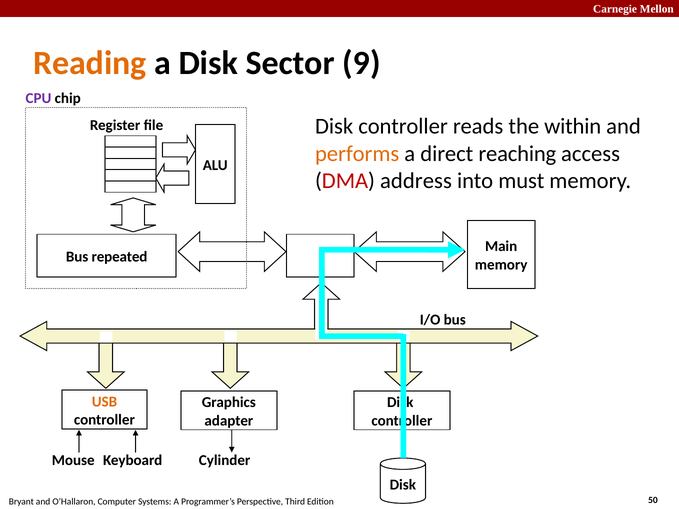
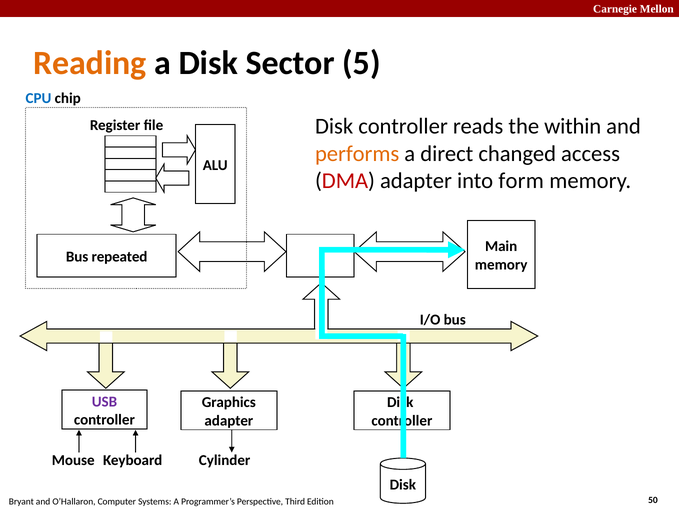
9: 9 -> 5
CPU colour: purple -> blue
reaching: reaching -> changed
DMA address: address -> adapter
must: must -> form
USB colour: orange -> purple
